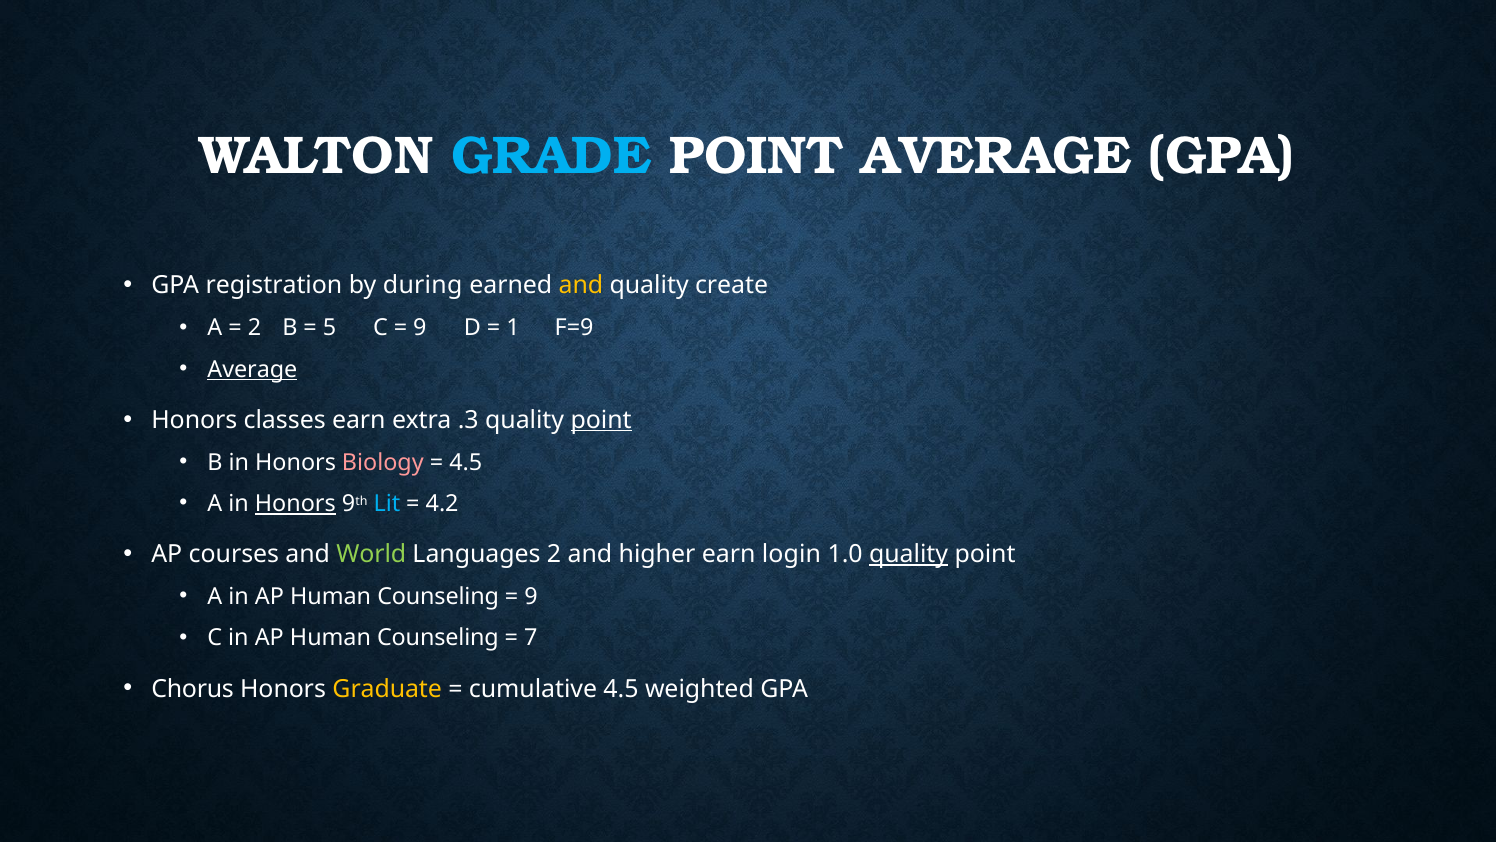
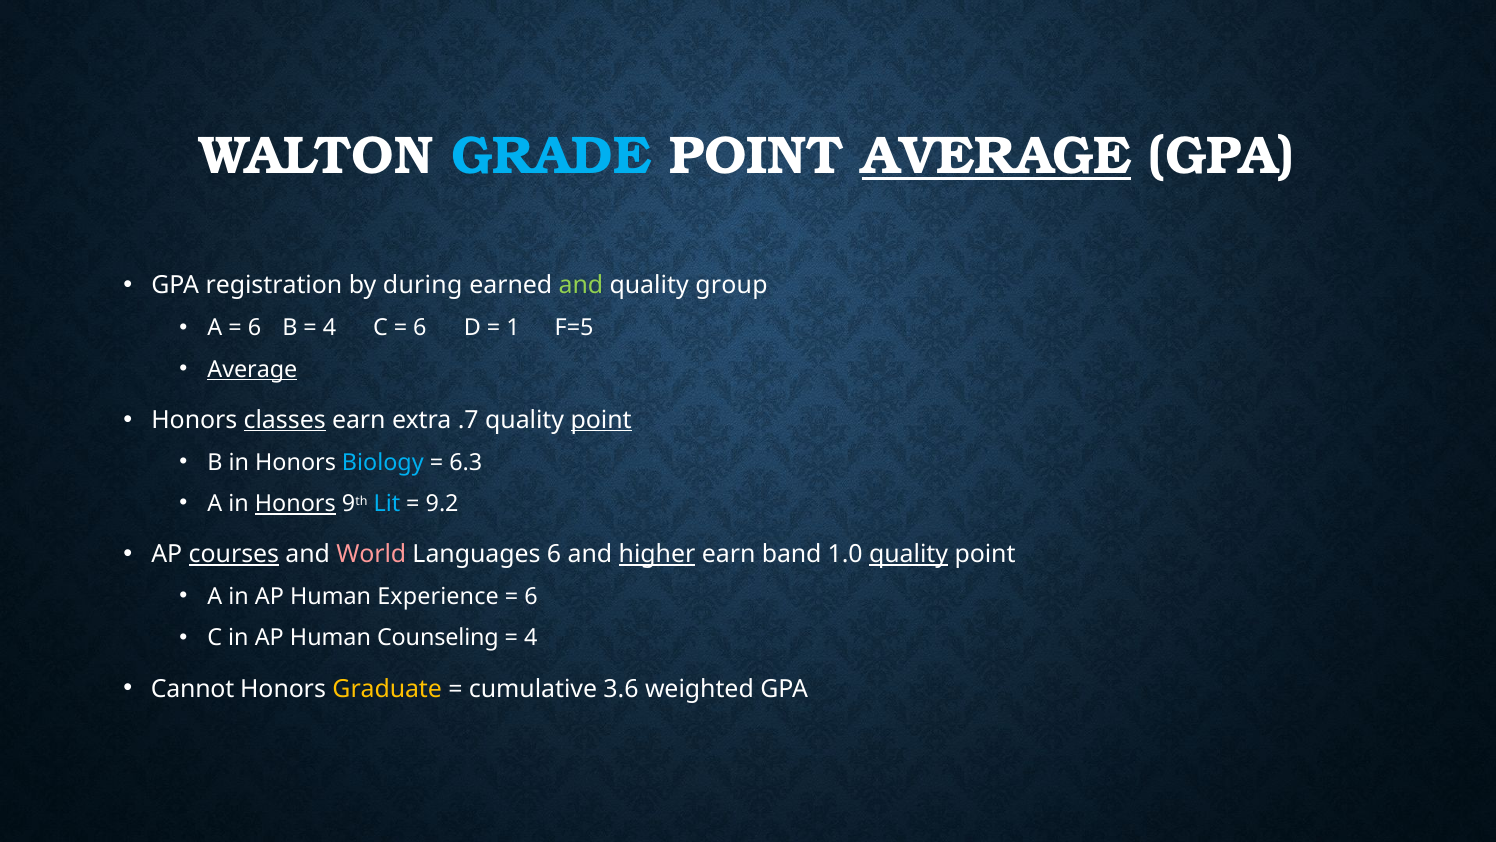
AVERAGE at (997, 156) underline: none -> present
and at (581, 285) colour: yellow -> light green
create: create -> group
2 at (254, 328): 2 -> 6
5 at (329, 328): 5 -> 4
9 at (420, 328): 9 -> 6
F=9: F=9 -> F=5
classes underline: none -> present
.3: .3 -> .7
Biology colour: pink -> light blue
4.5 at (466, 462): 4.5 -> 6.3
4.2: 4.2 -> 9.2
courses underline: none -> present
World colour: light green -> pink
Languages 2: 2 -> 6
higher underline: none -> present
login: login -> band
Counseling at (438, 596): Counseling -> Experience
9 at (531, 596): 9 -> 6
7 at (531, 638): 7 -> 4
Chorus: Chorus -> Cannot
cumulative 4.5: 4.5 -> 3.6
